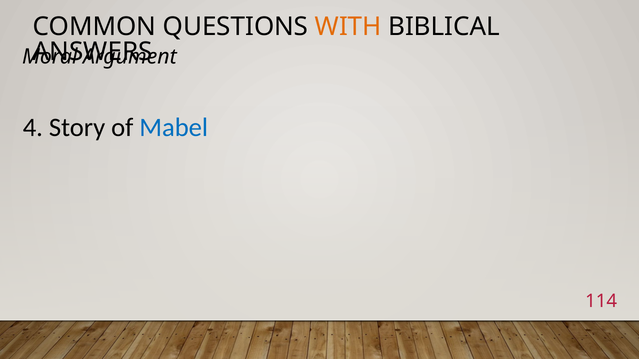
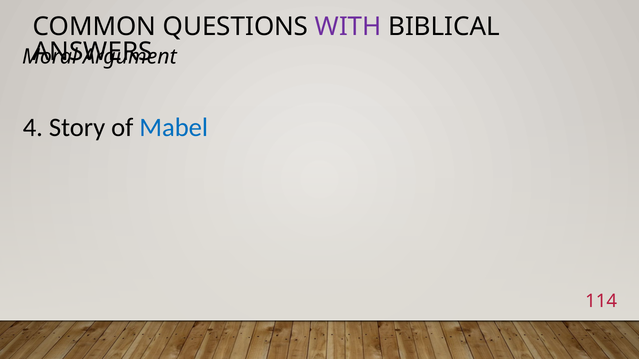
WITH colour: orange -> purple
